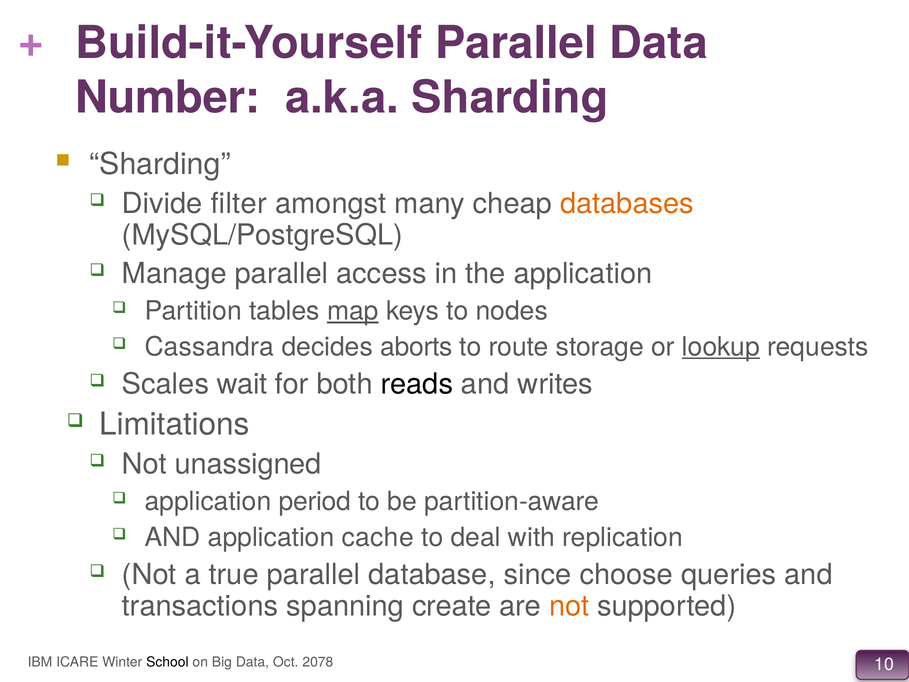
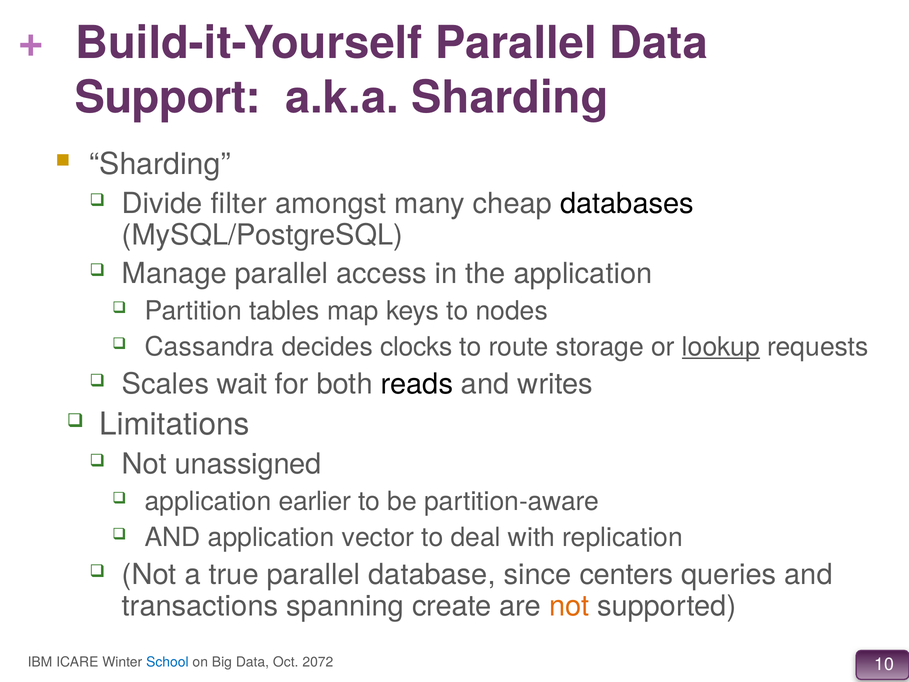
Number: Number -> Support
databases colour: orange -> black
map underline: present -> none
aborts: aborts -> clocks
period: period -> earlier
cache: cache -> vector
choose: choose -> centers
School colour: black -> blue
2078: 2078 -> 2072
